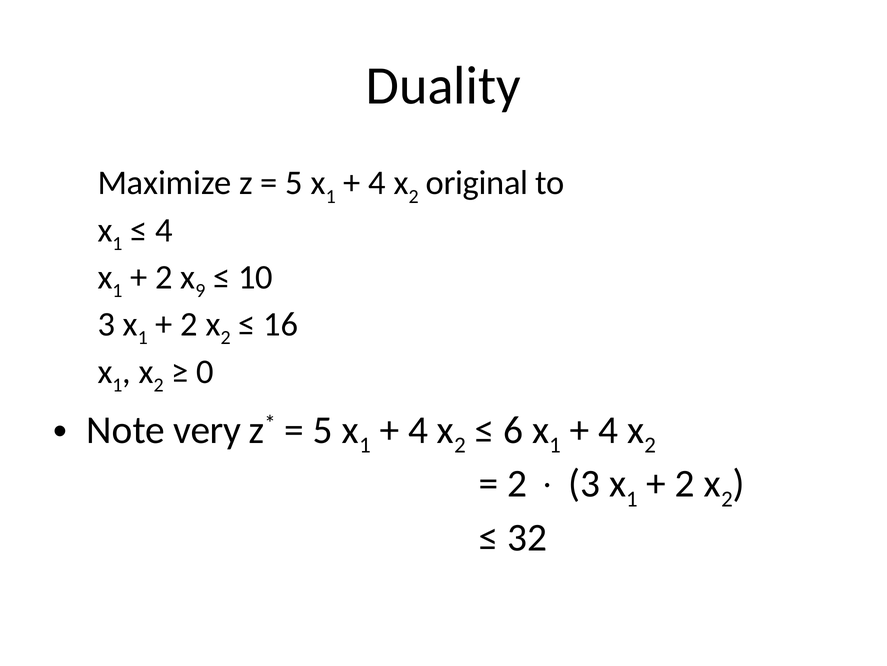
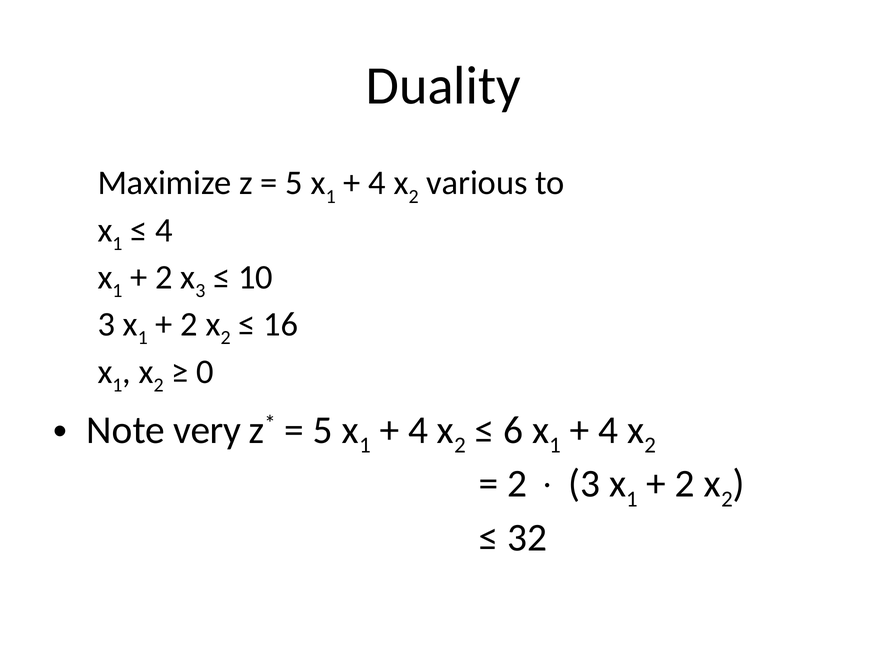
original: original -> various
9 at (200, 290): 9 -> 3
